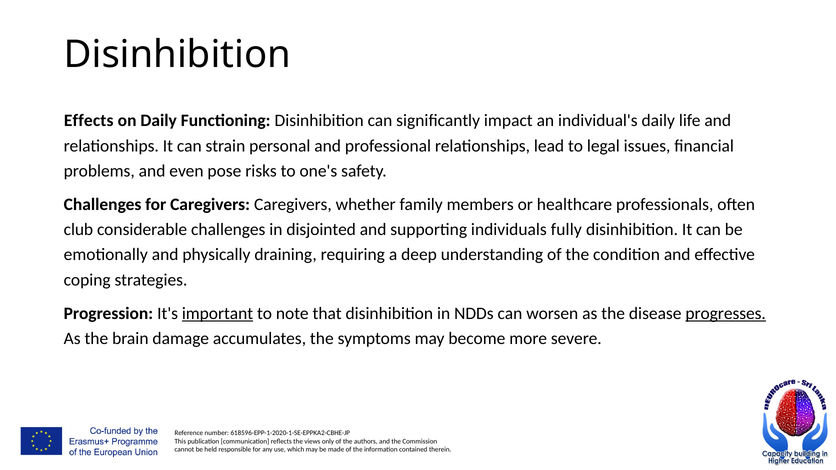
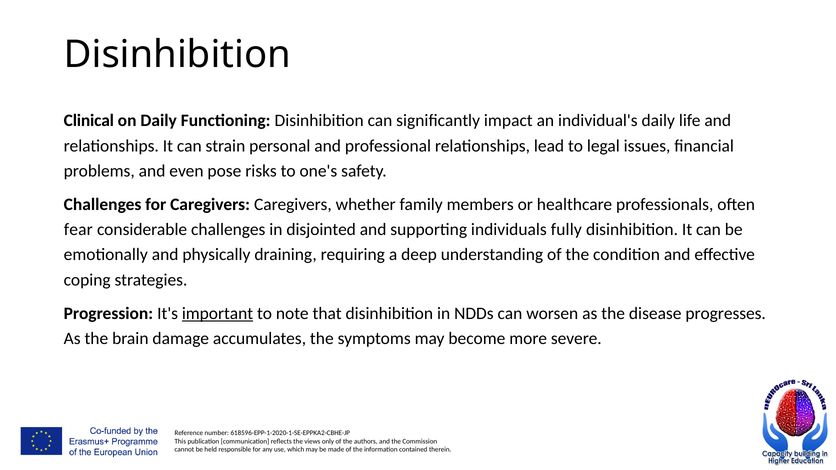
Effects: Effects -> Clinical
club: club -> fear
progresses underline: present -> none
